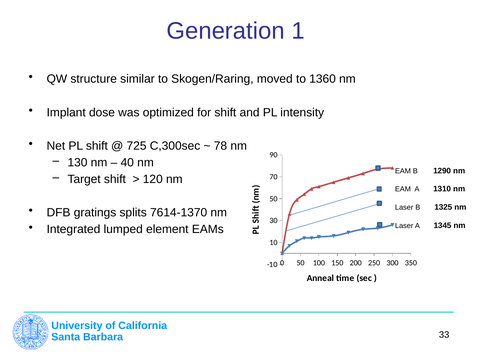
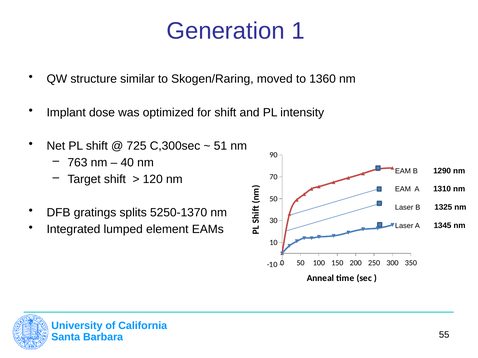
78: 78 -> 51
130: 130 -> 763
7614-1370: 7614-1370 -> 5250-1370
33: 33 -> 55
